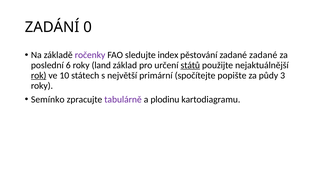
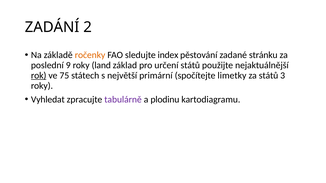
0: 0 -> 2
ročenky colour: purple -> orange
zadané zadané: zadané -> stránku
6: 6 -> 9
států at (190, 65) underline: present -> none
10: 10 -> 75
popište: popište -> limetky
za půdy: půdy -> států
Semínko: Semínko -> Vyhledat
